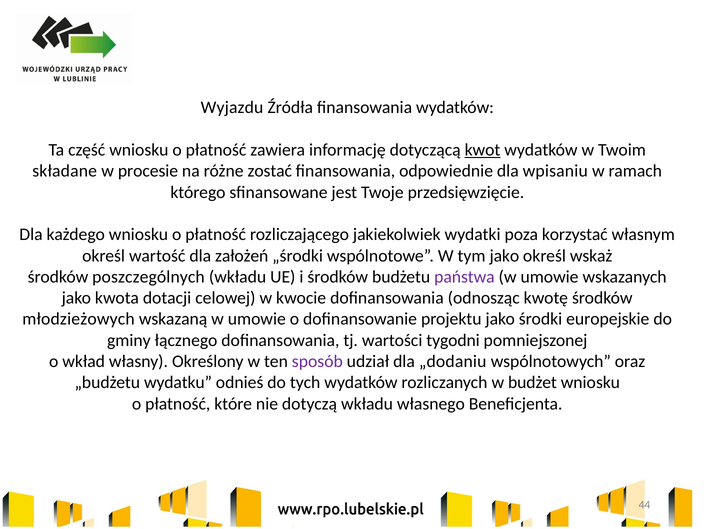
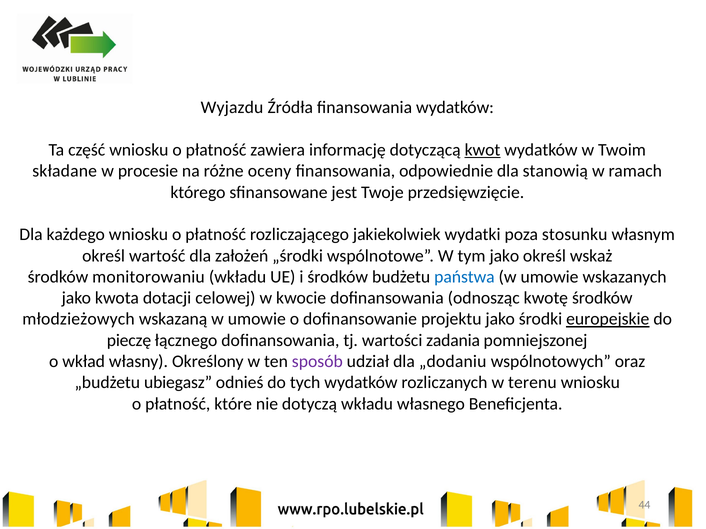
zostać: zostać -> oceny
wpisaniu: wpisaniu -> stanowią
korzystać: korzystać -> stosunku
poszczególnych: poszczególnych -> monitorowaniu
państwa colour: purple -> blue
europejskie underline: none -> present
gminy: gminy -> pieczę
tygodni: tygodni -> zadania
wydatku: wydatku -> ubiegasz
budżet: budżet -> terenu
